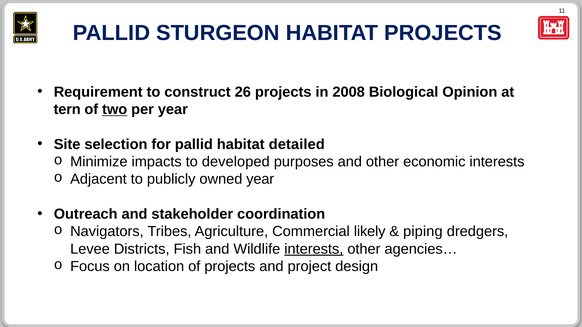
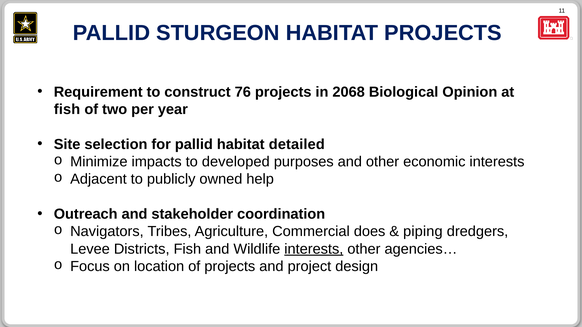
26: 26 -> 76
2008: 2008 -> 2068
tern at (67, 109): tern -> fish
two underline: present -> none
owned year: year -> help
likely: likely -> does
